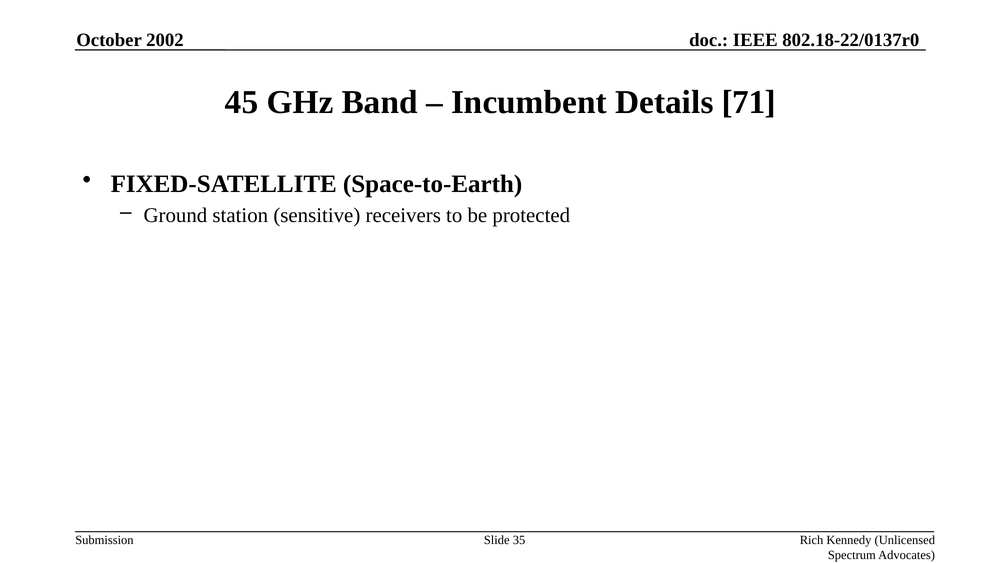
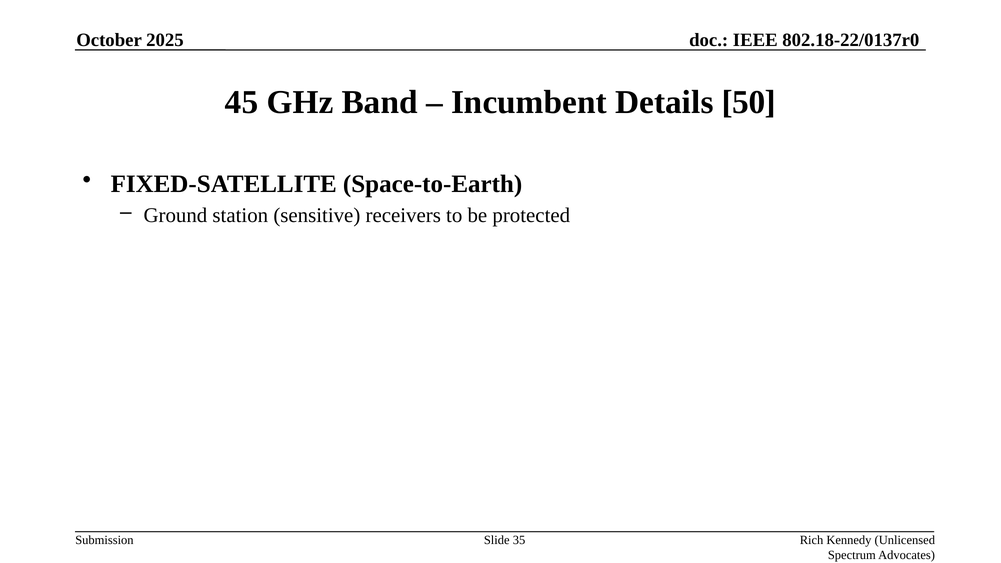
2002: 2002 -> 2025
71: 71 -> 50
